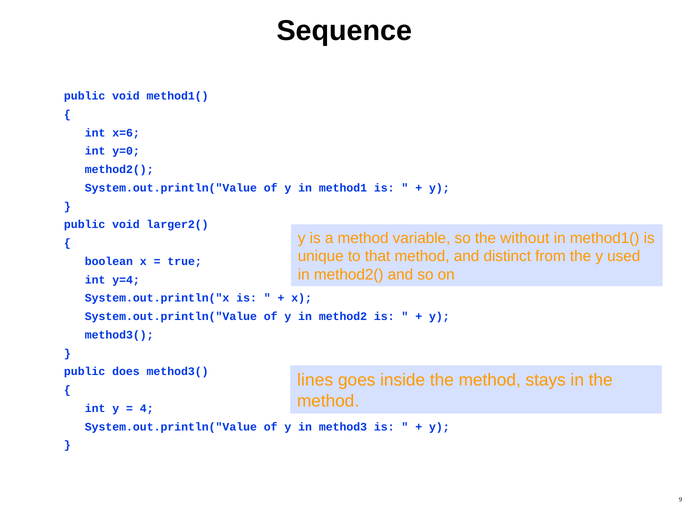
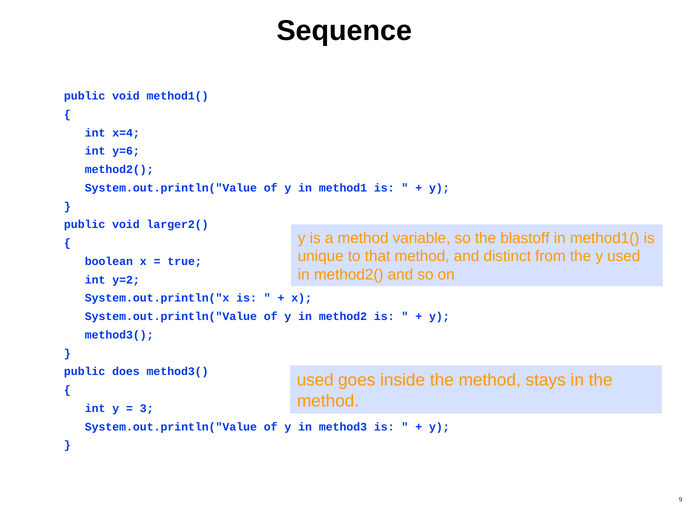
x=6: x=6 -> x=4
y=0: y=0 -> y=6
without: without -> blastoff
y=4: y=4 -> y=2
lines at (315, 380): lines -> used
4: 4 -> 3
